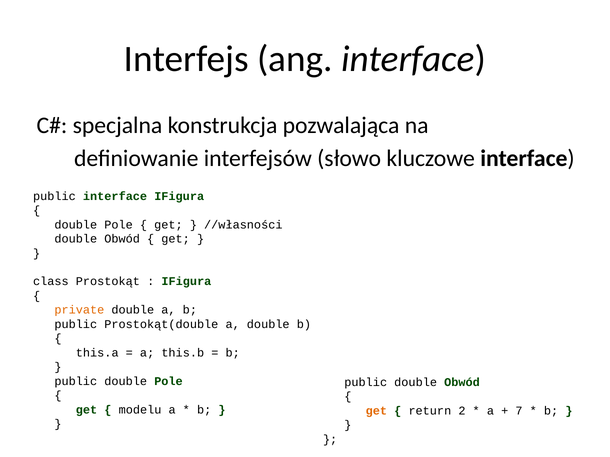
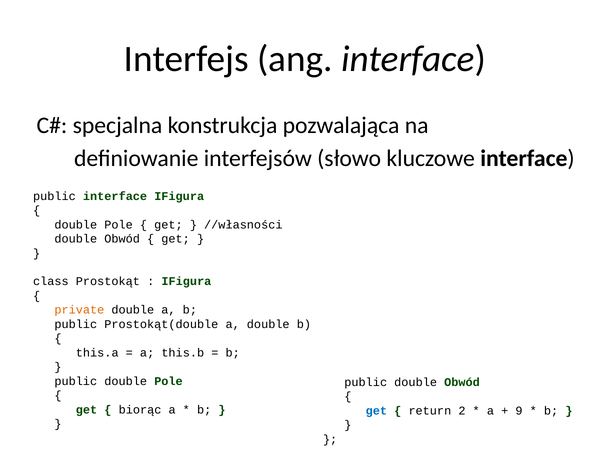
modelu: modelu -> biorąc
get at (376, 411) colour: orange -> blue
7: 7 -> 9
